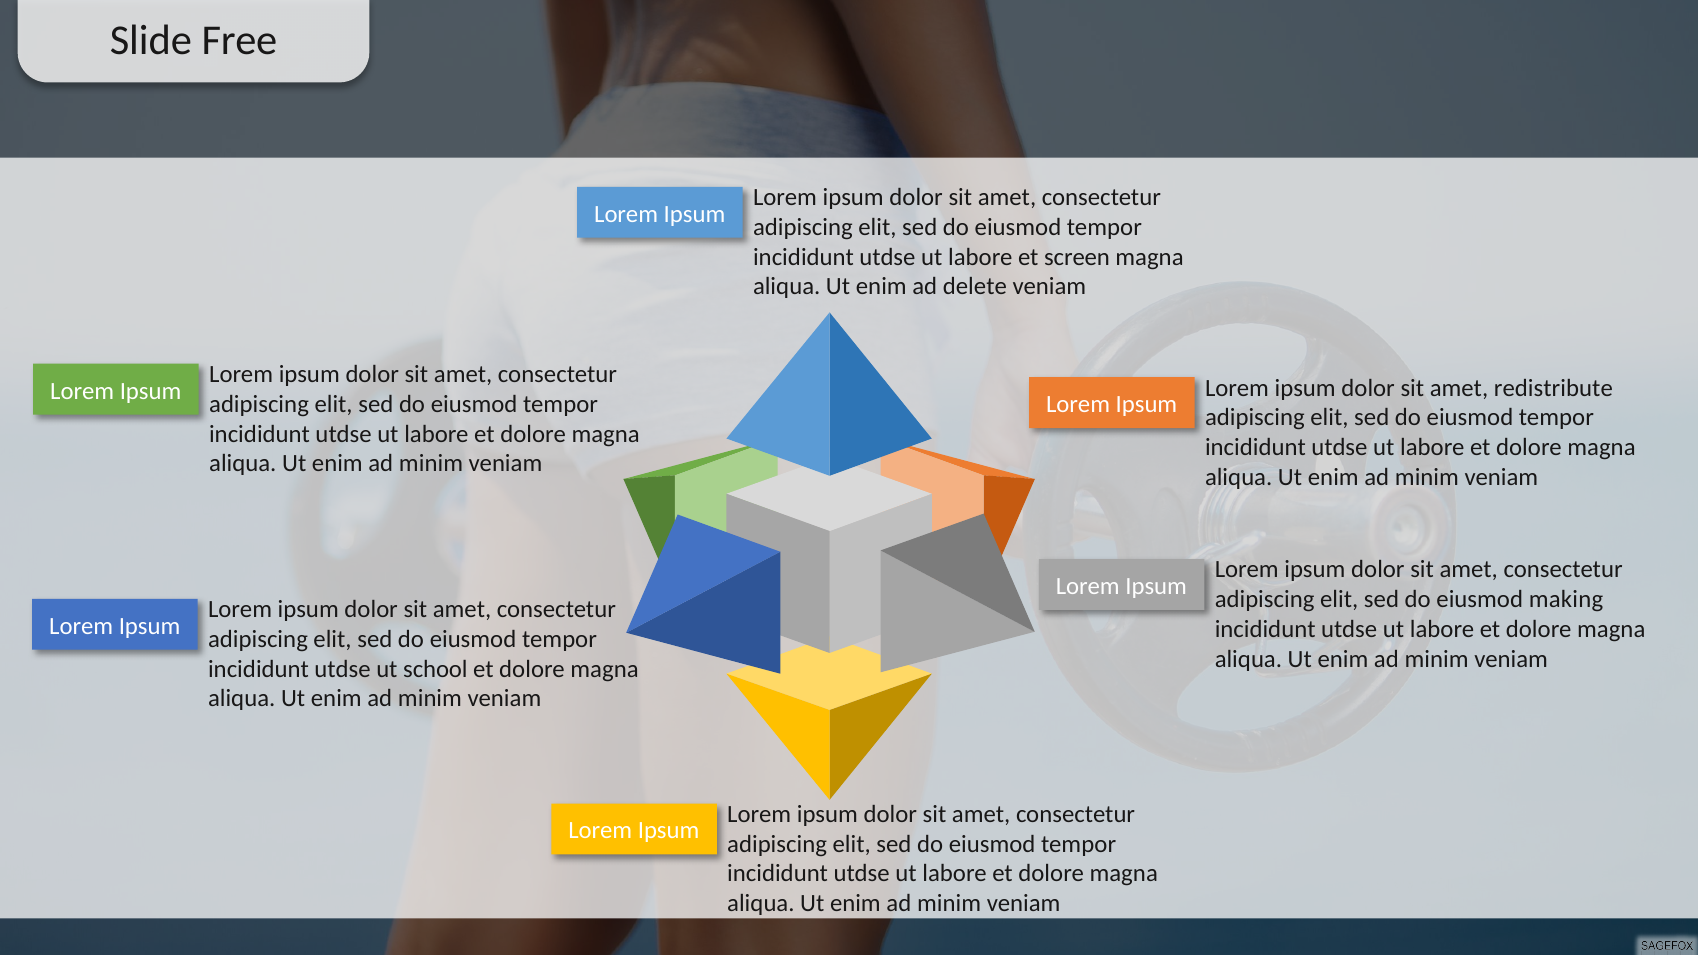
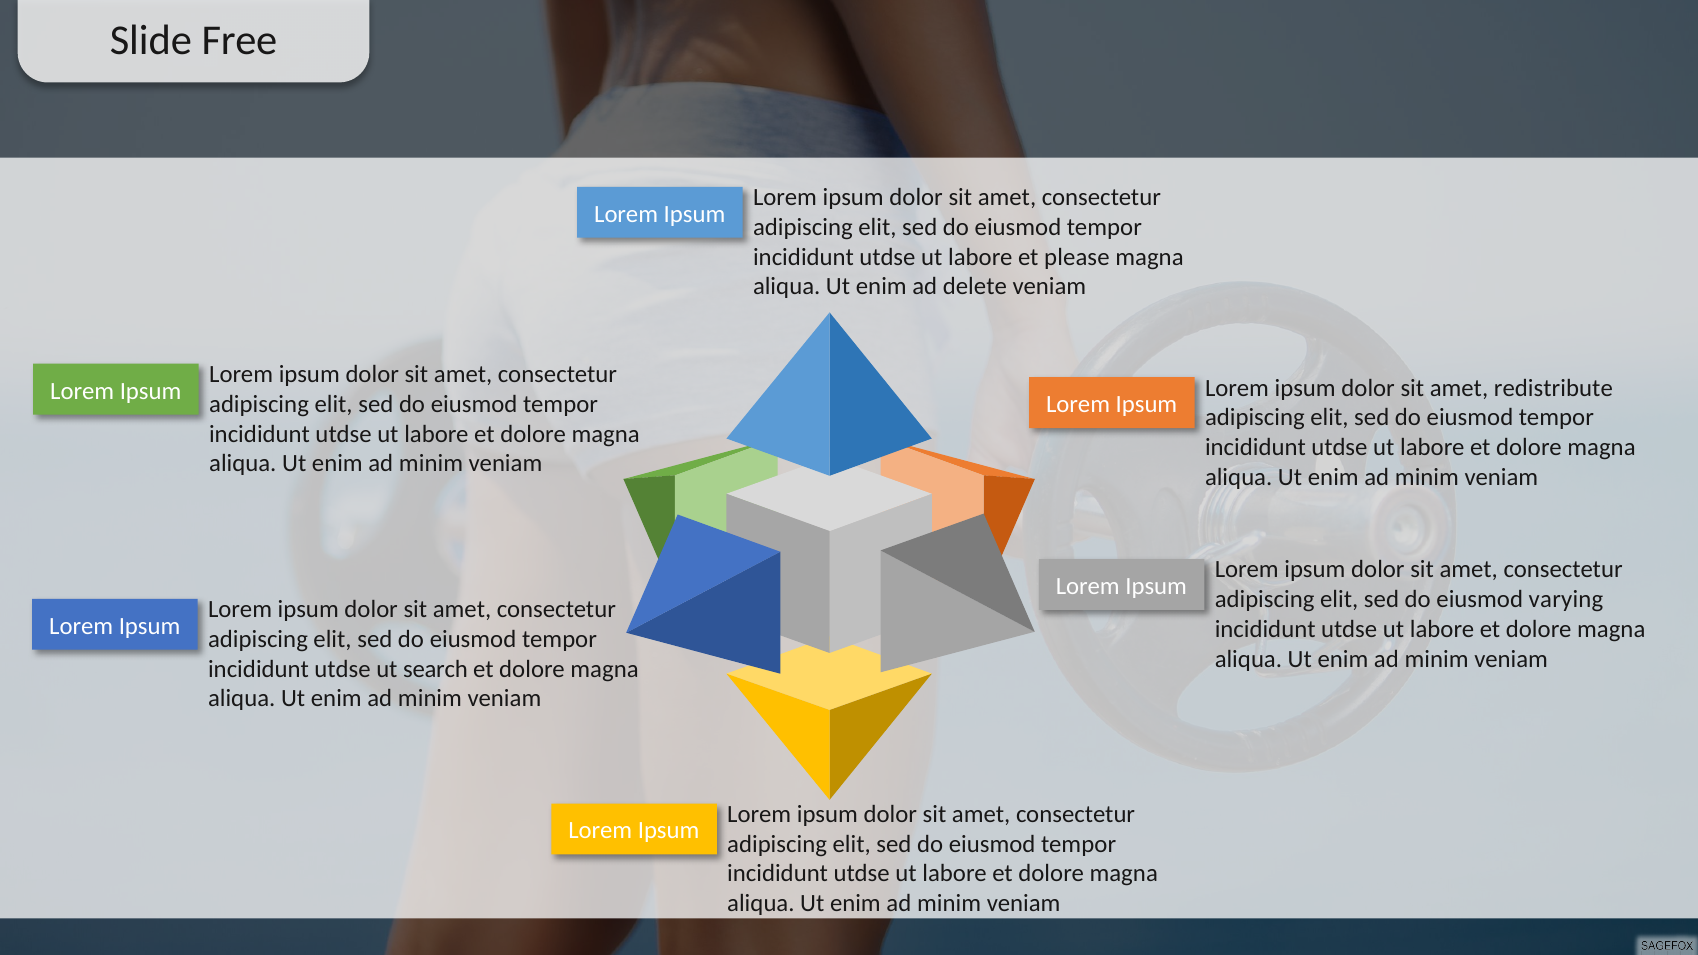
screen: screen -> please
making: making -> varying
school: school -> search
